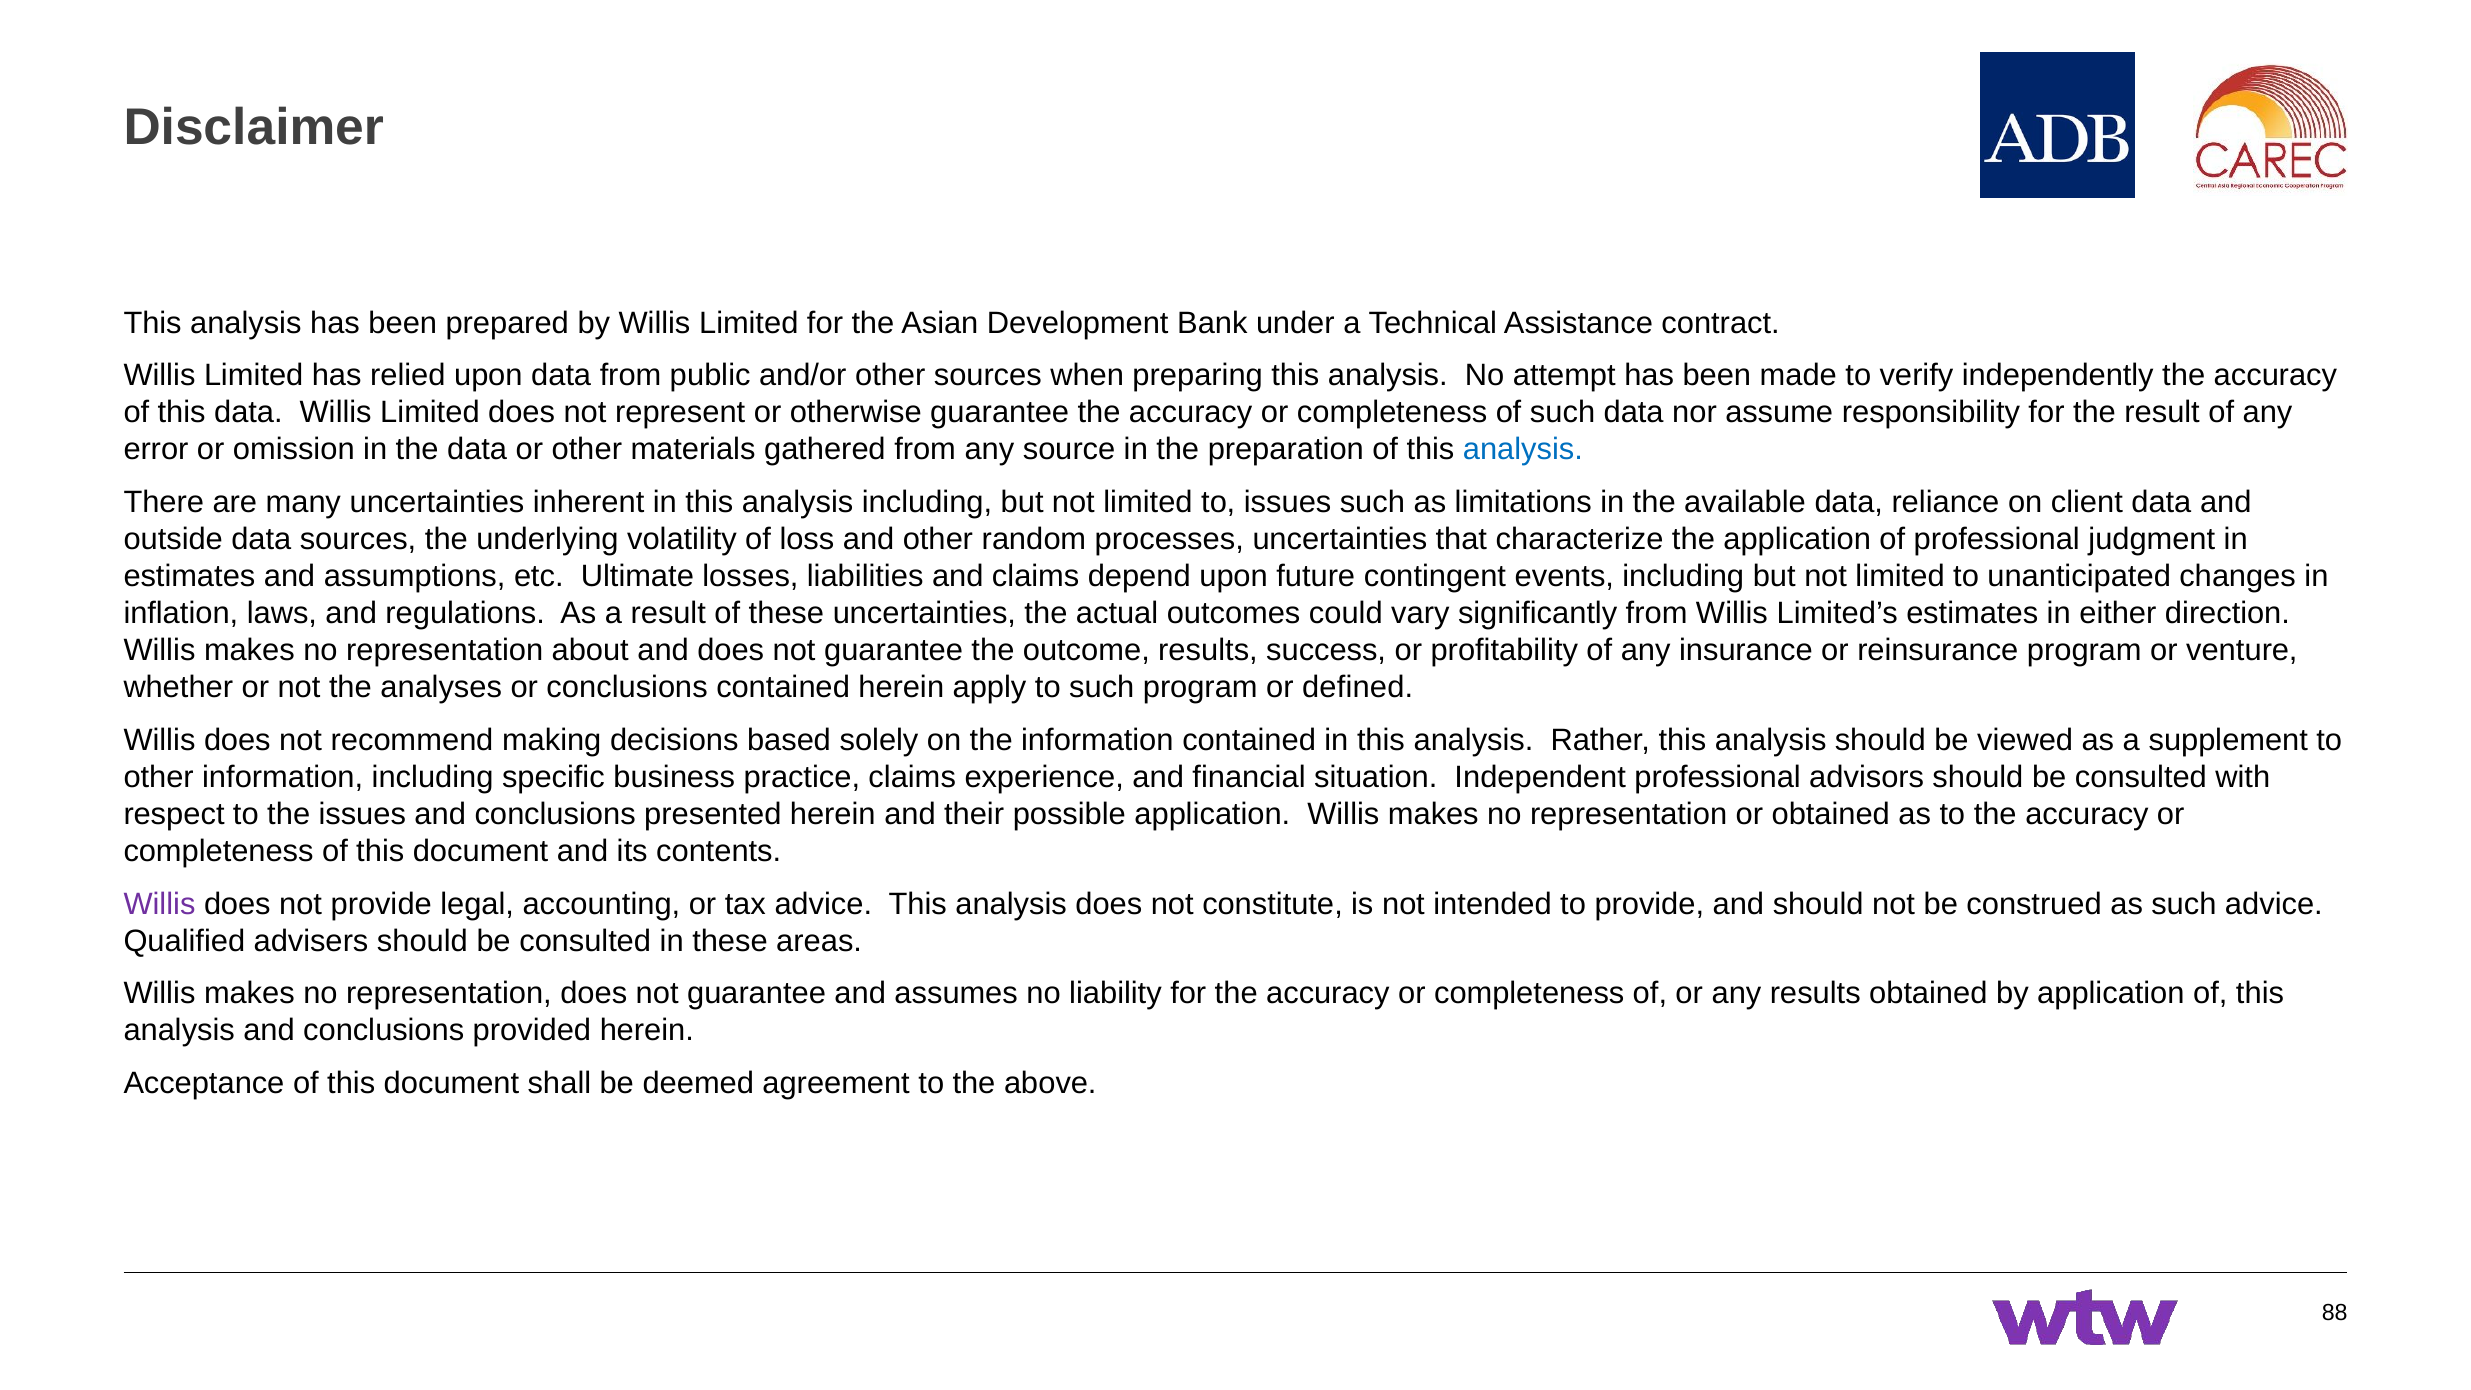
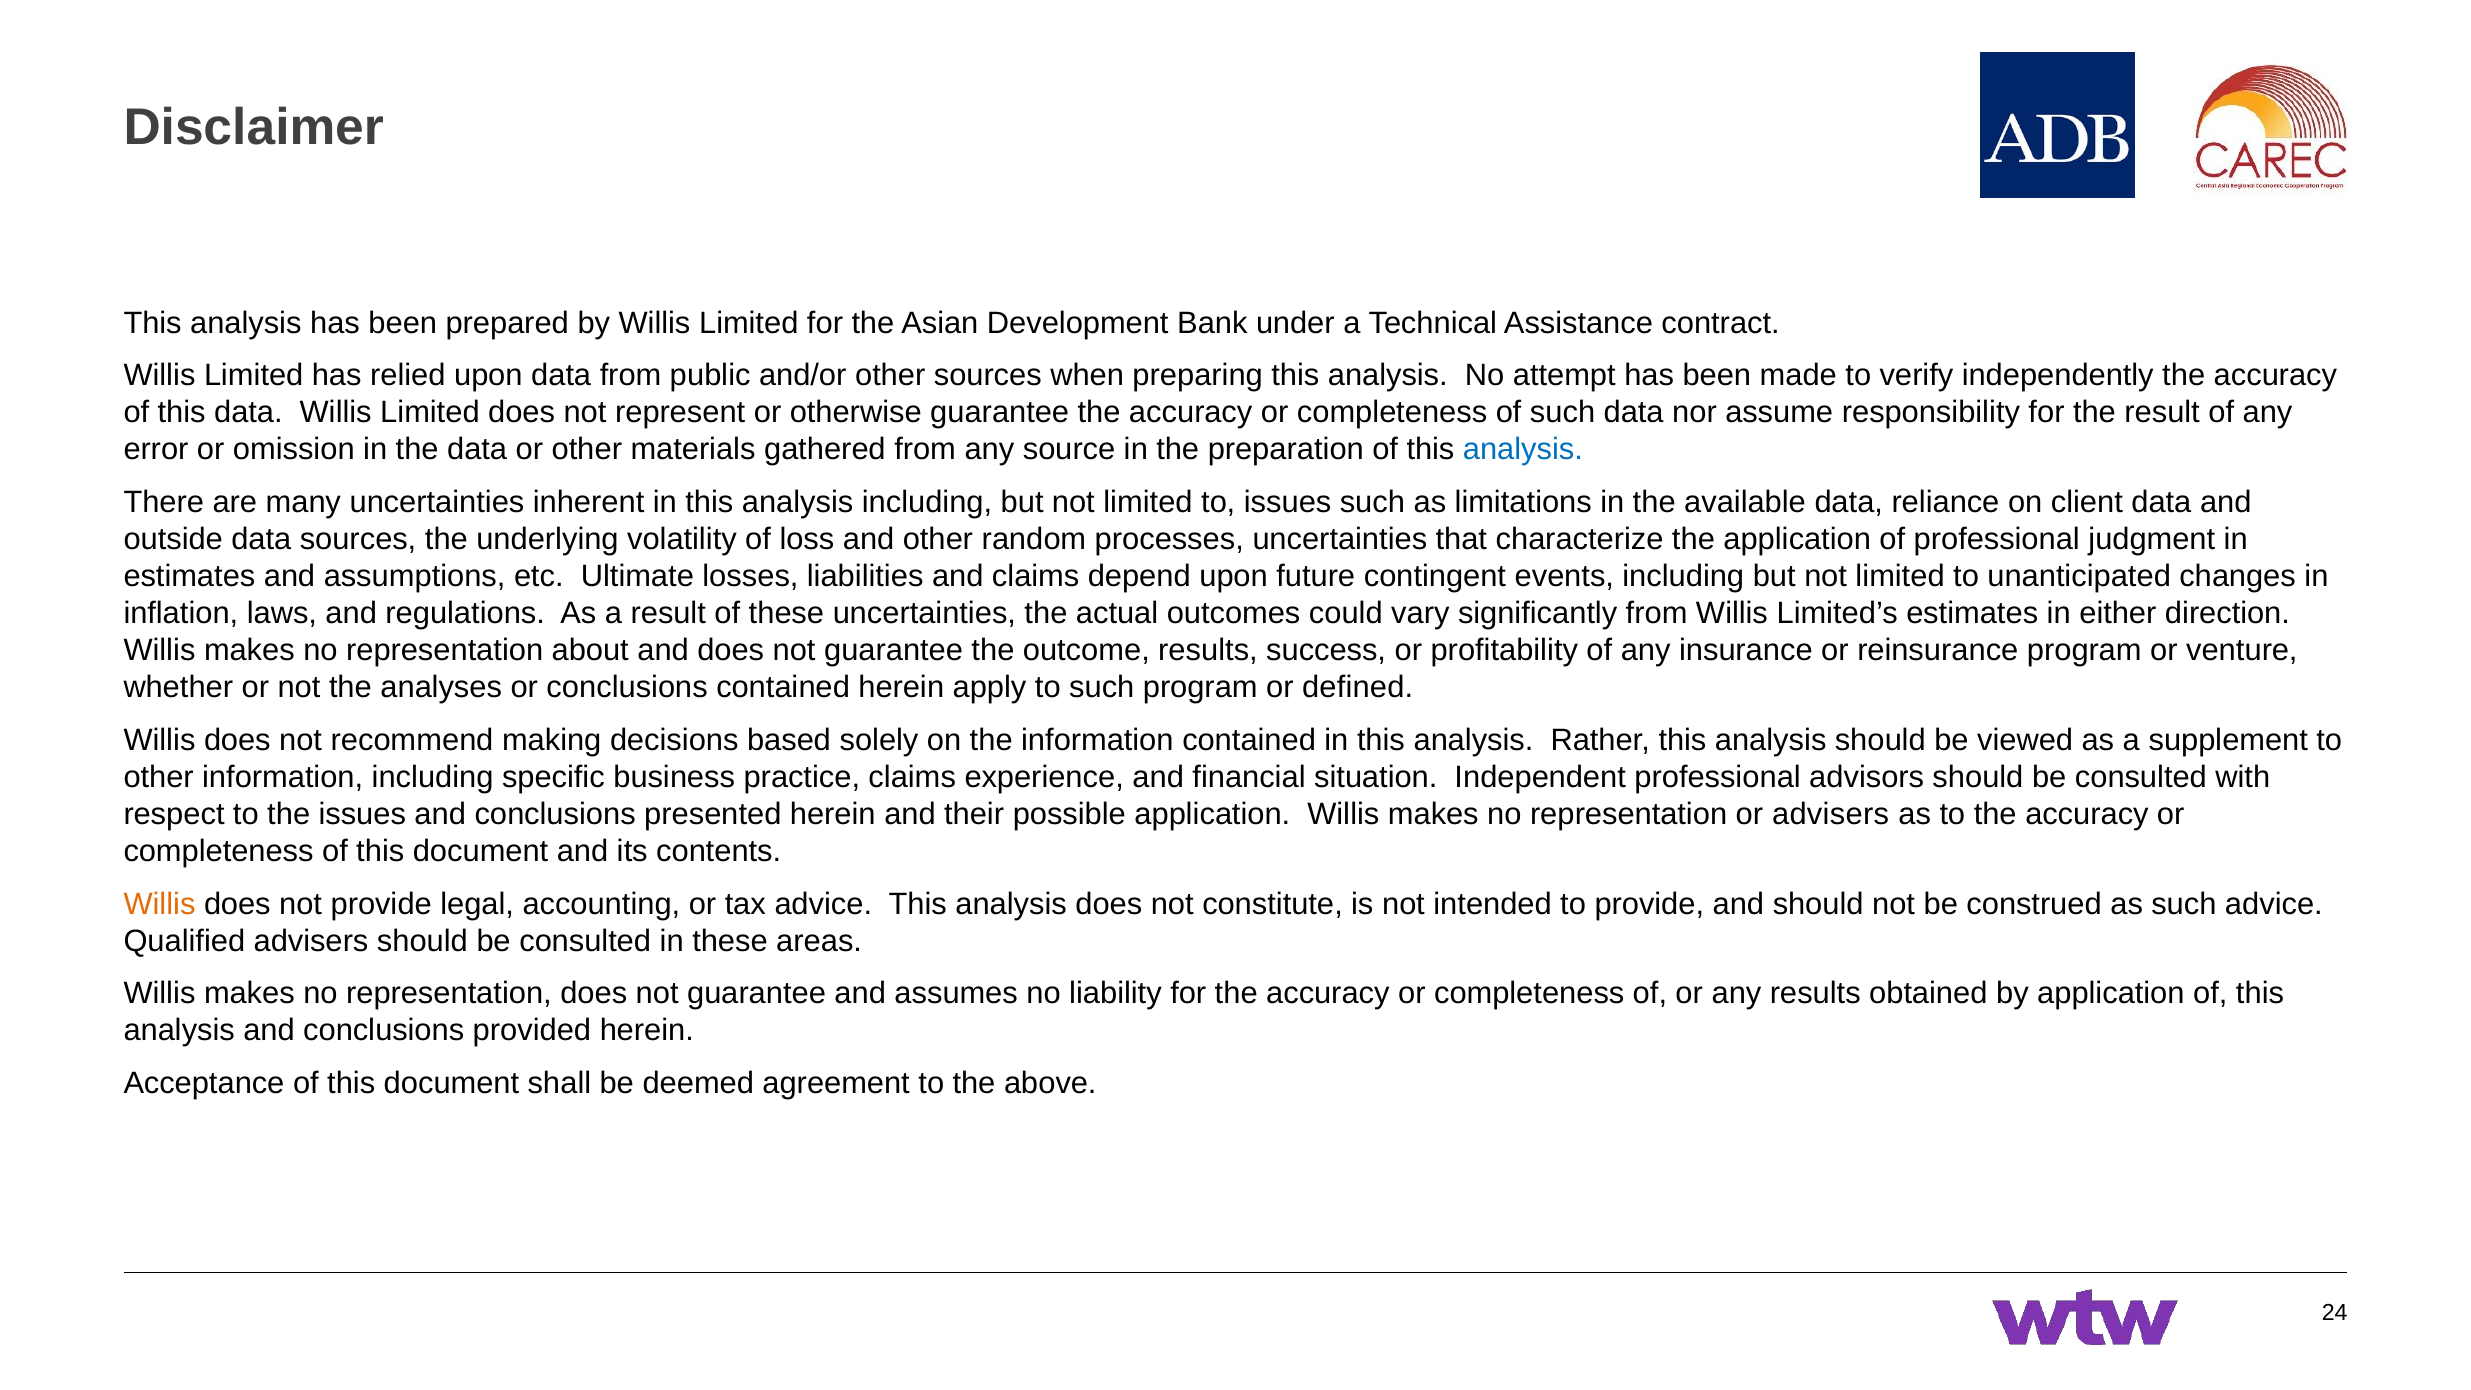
or obtained: obtained -> advisers
Willis at (159, 904) colour: purple -> orange
88: 88 -> 24
